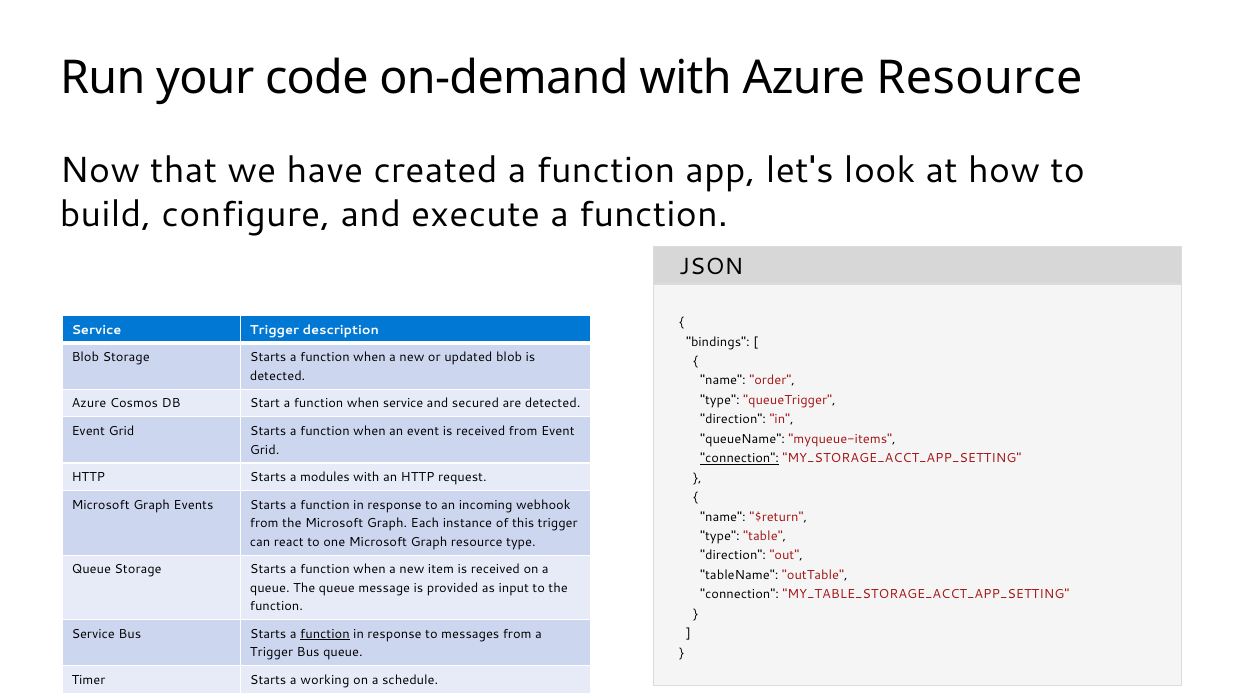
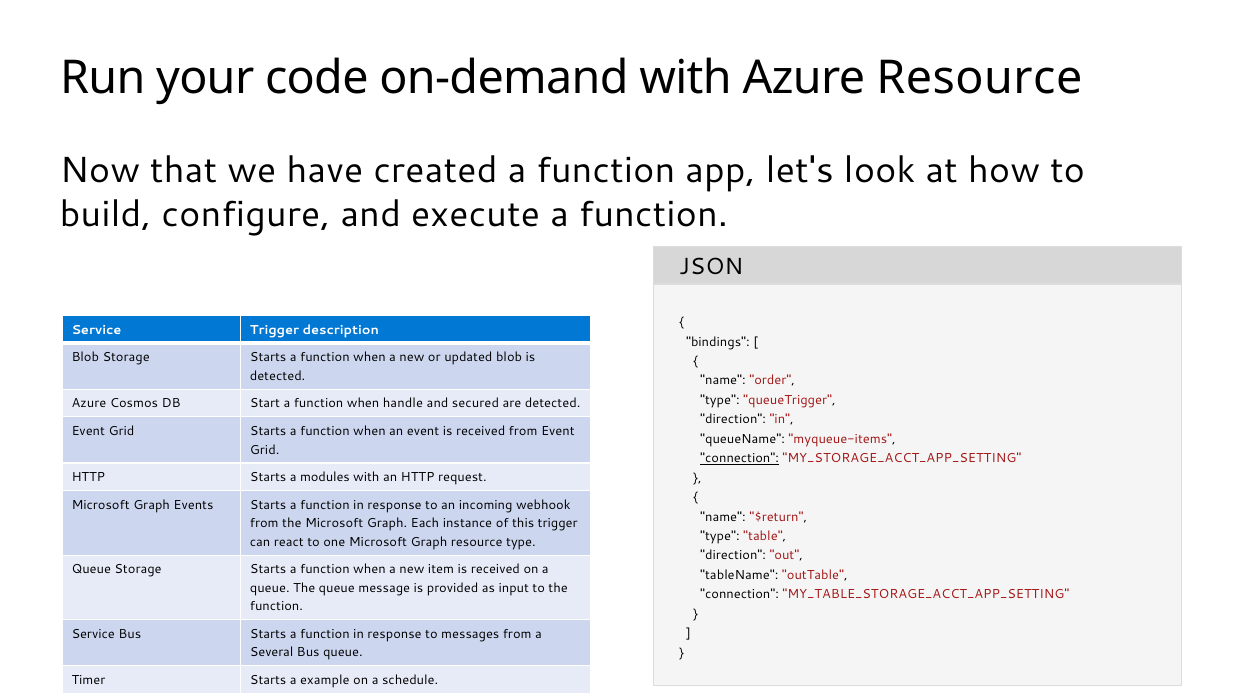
when service: service -> handle
function at (325, 635) underline: present -> none
Trigger at (272, 653): Trigger -> Several
working: working -> example
